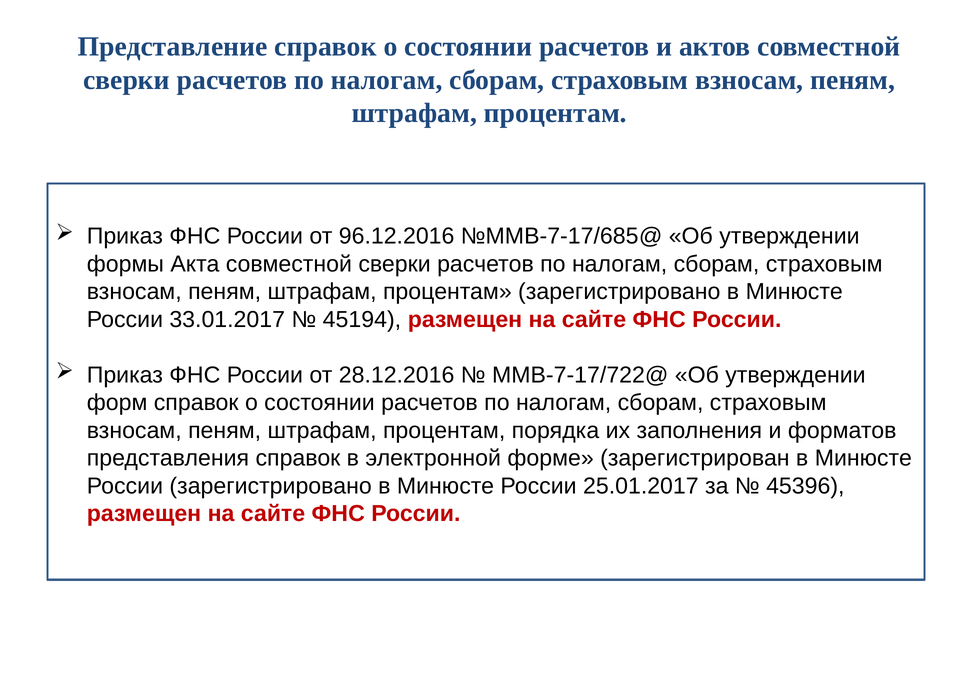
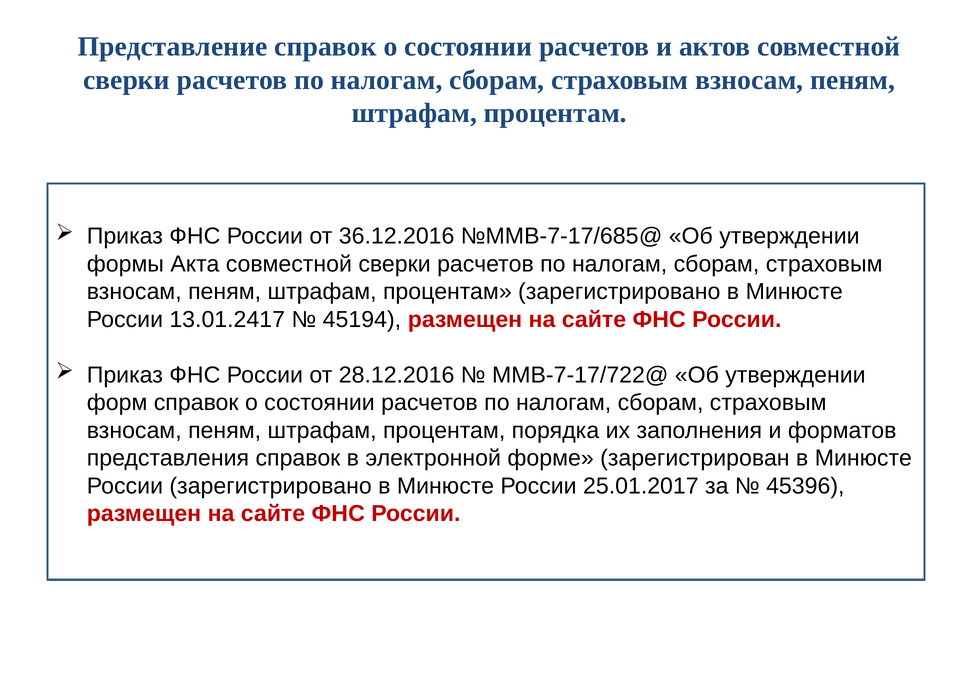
96.12.2016: 96.12.2016 -> 36.12.2016
33.01.2017: 33.01.2017 -> 13.01.2417
